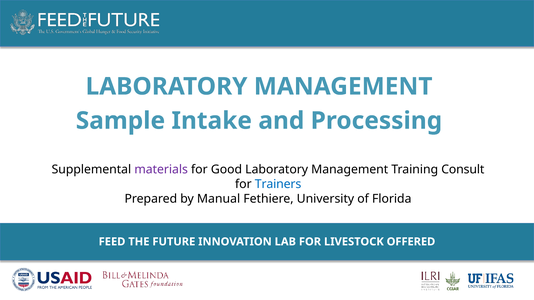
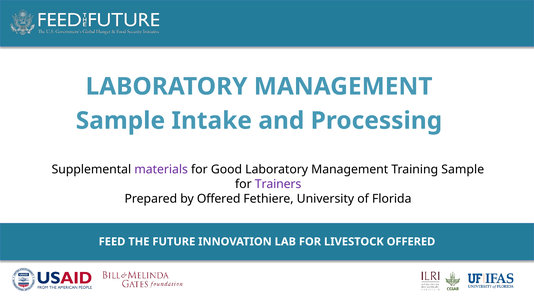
Training Consult: Consult -> Sample
Trainers colour: blue -> purple
by Manual: Manual -> Offered
